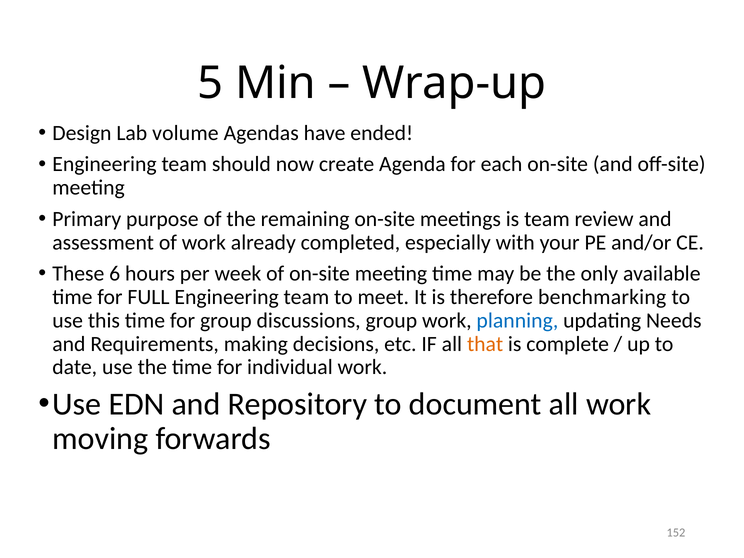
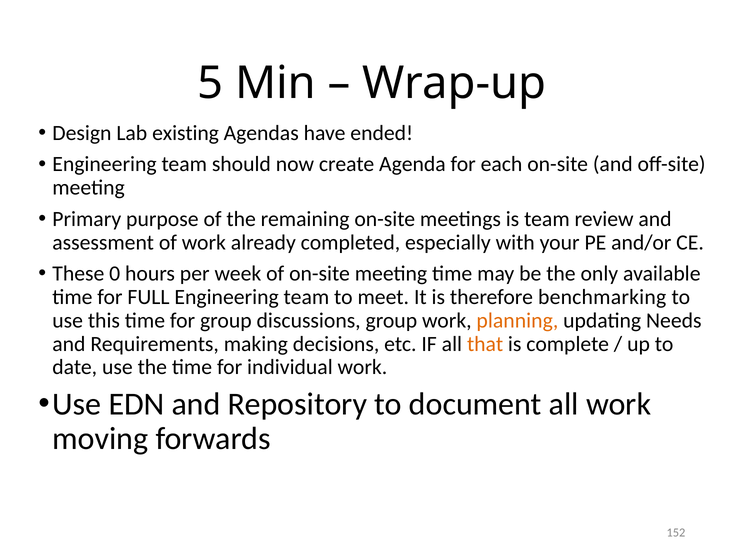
volume: volume -> existing
6: 6 -> 0
planning colour: blue -> orange
